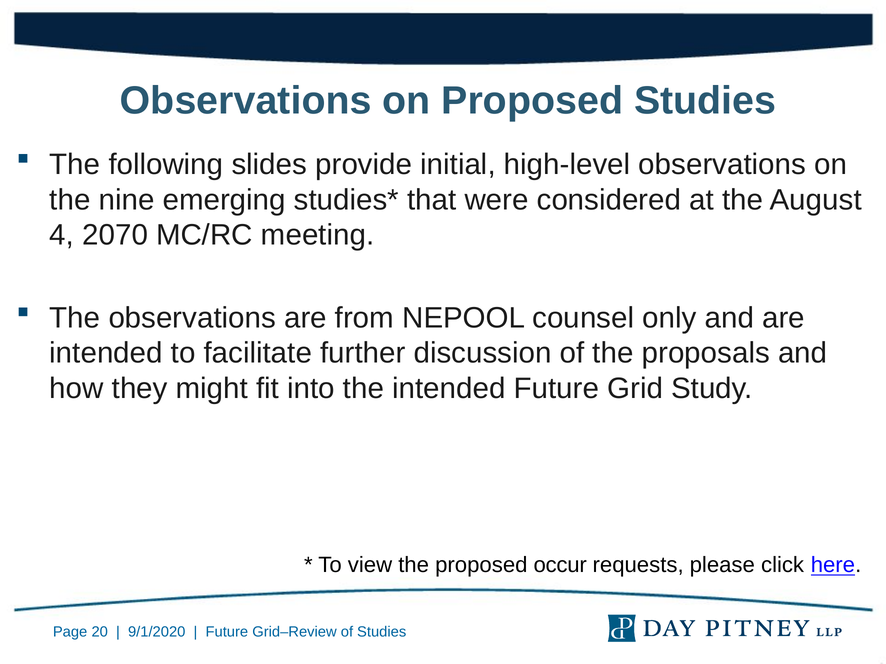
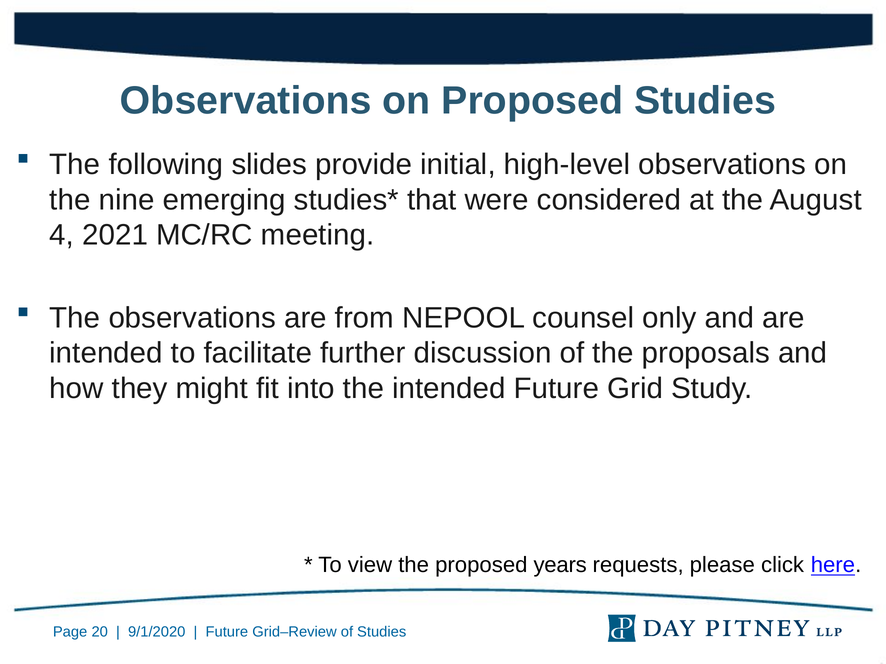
2070: 2070 -> 2021
occur: occur -> years
